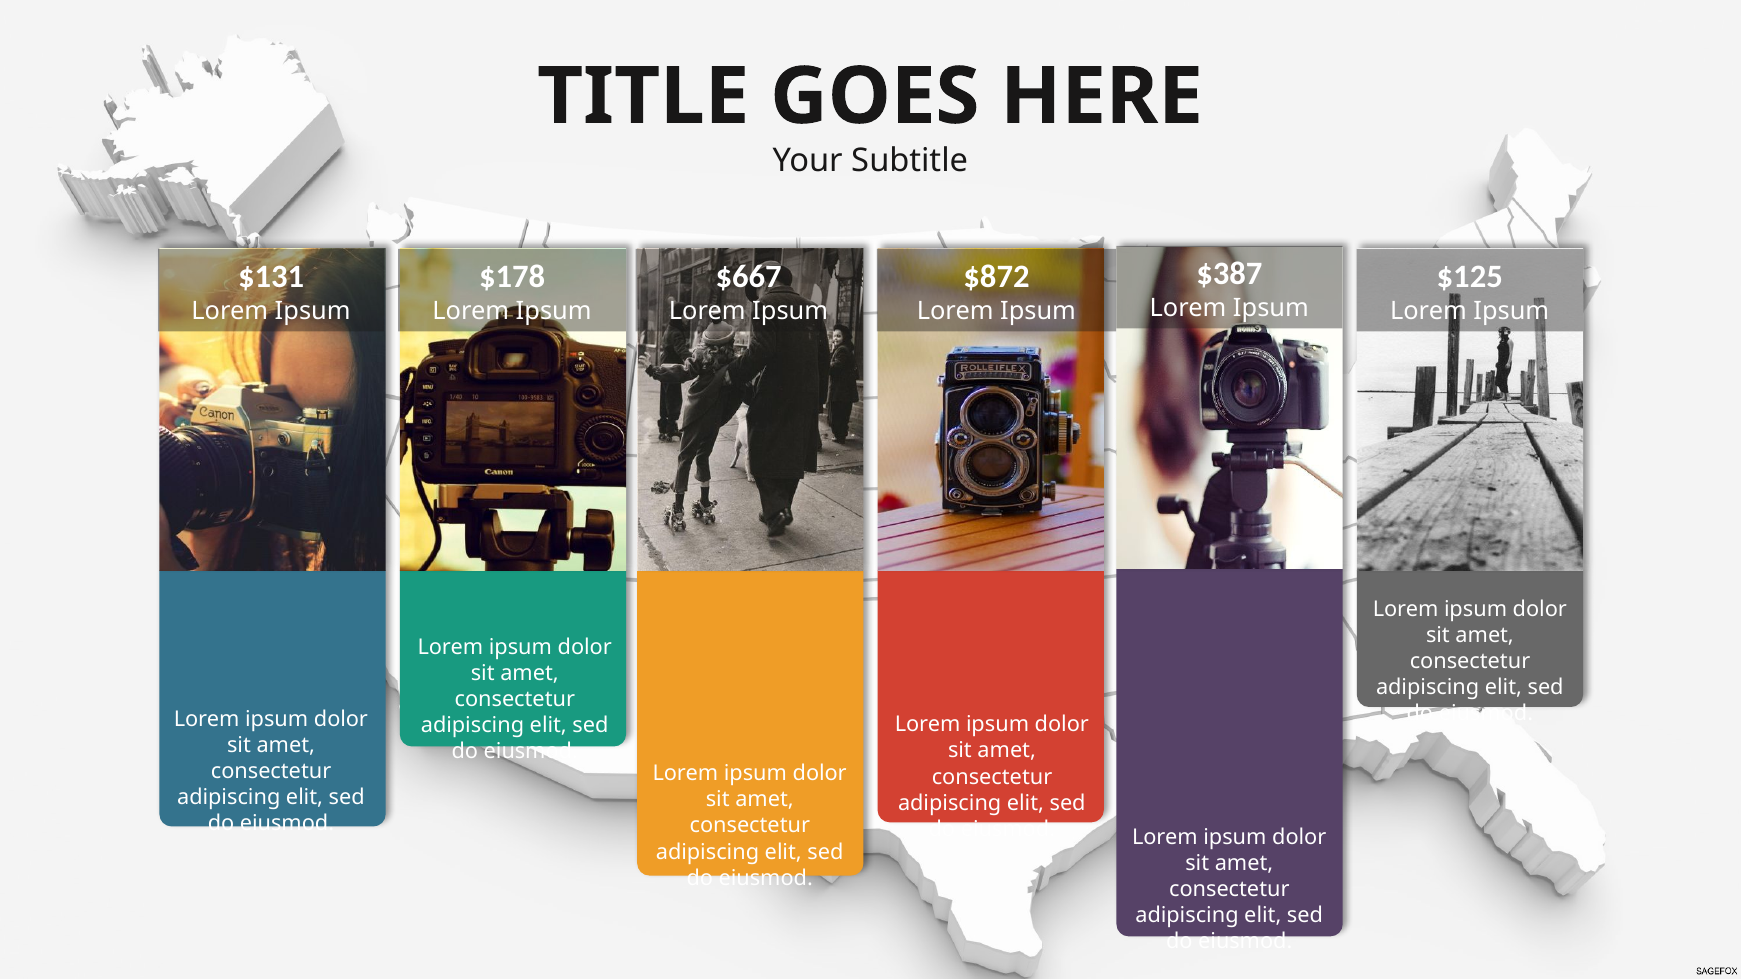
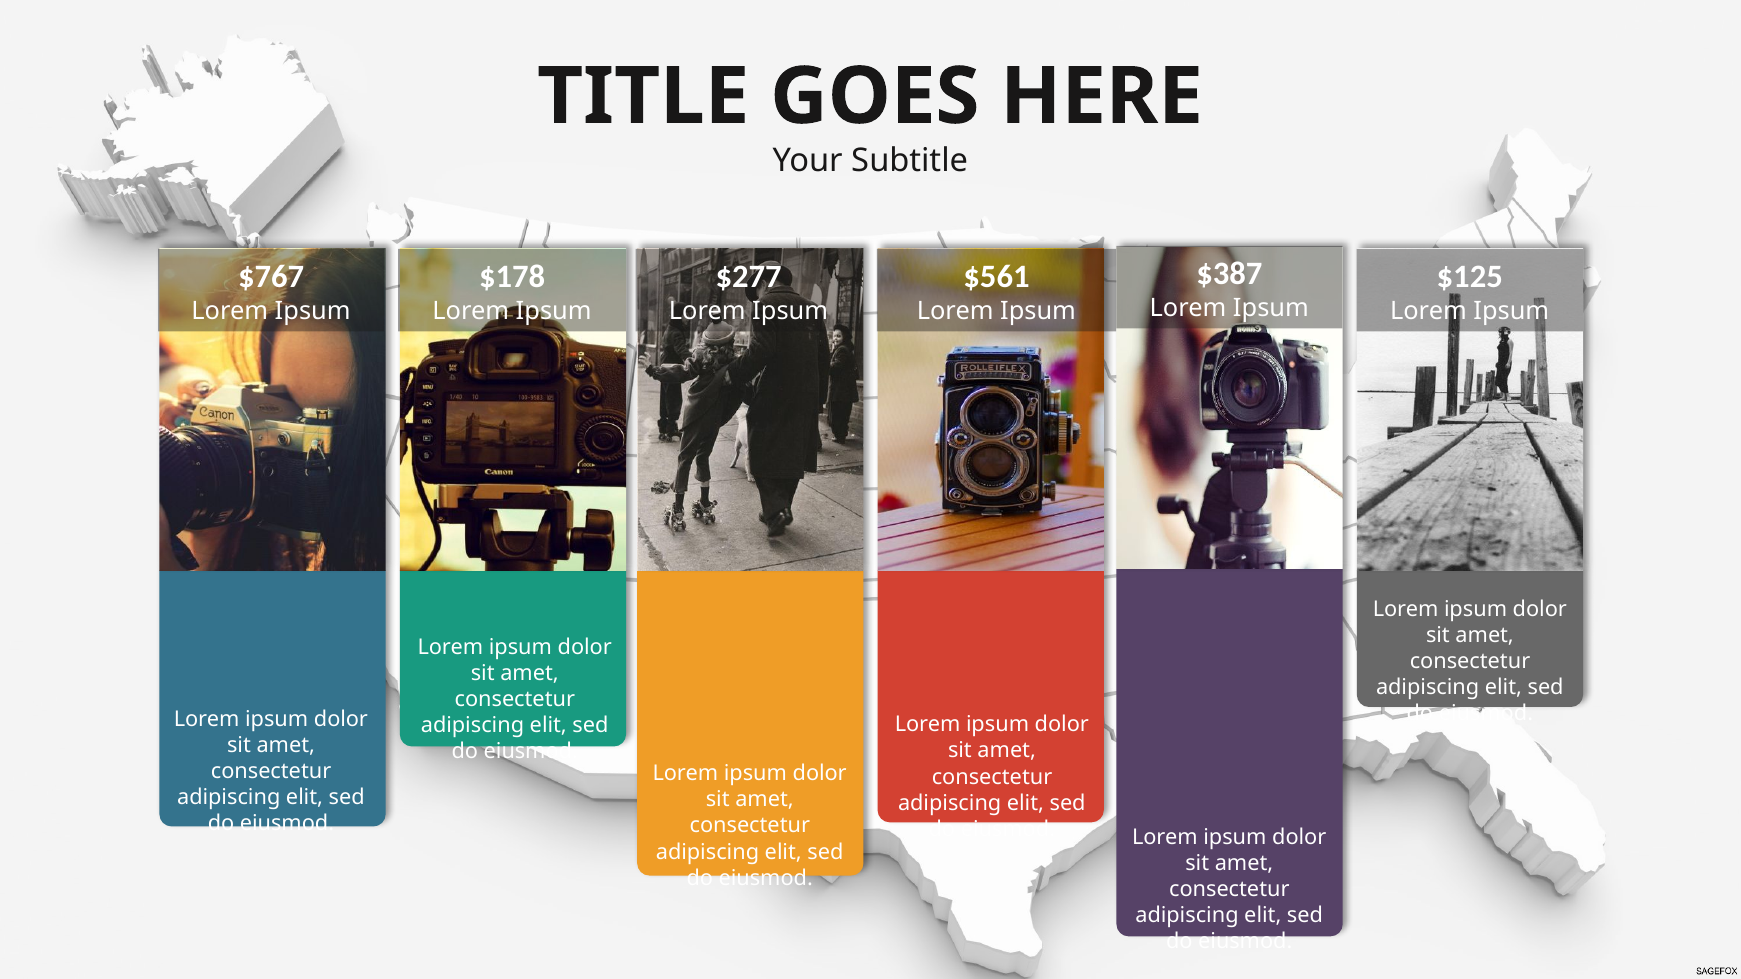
$131: $131 -> $767
$667: $667 -> $277
$872: $872 -> $561
